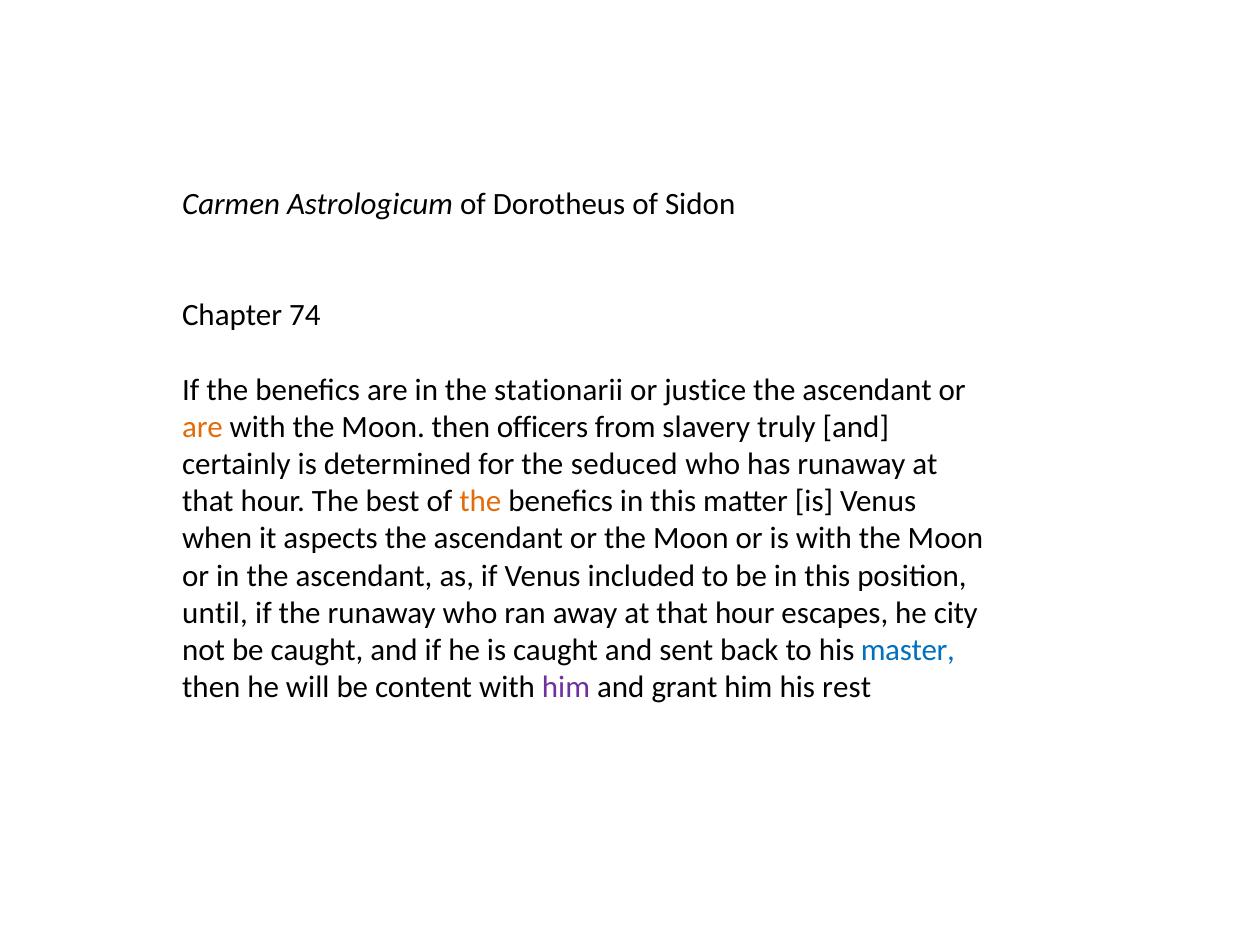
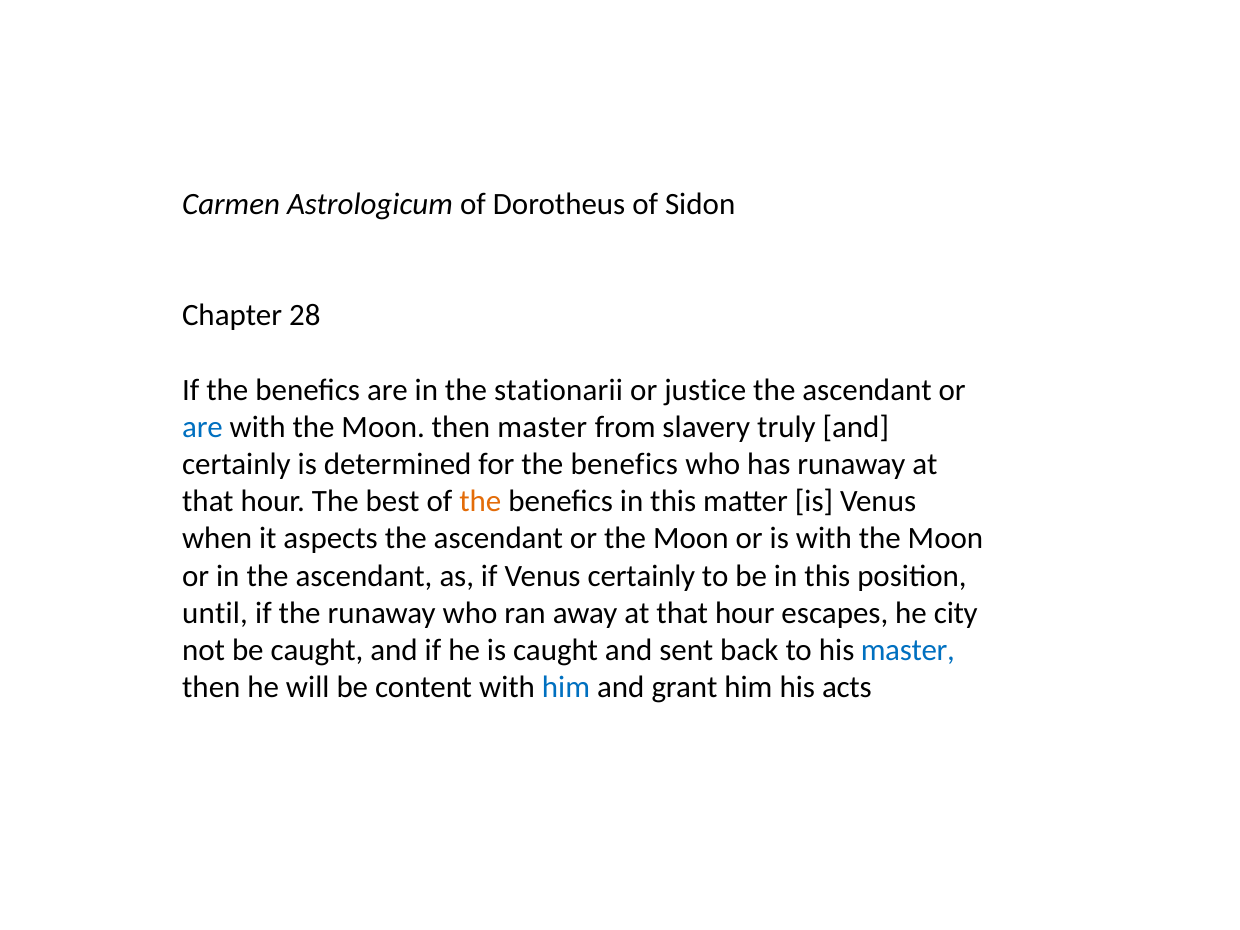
74: 74 -> 28
are at (203, 427) colour: orange -> blue
then officers: officers -> master
for the seduced: seduced -> benefics
Venus included: included -> certainly
him at (566, 687) colour: purple -> blue
rest: rest -> acts
